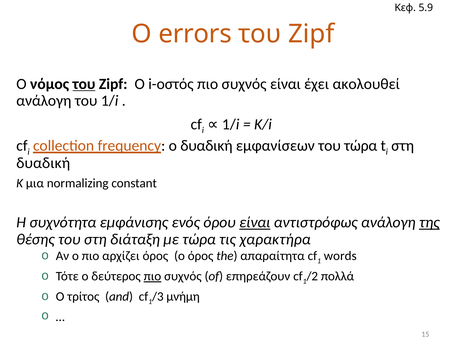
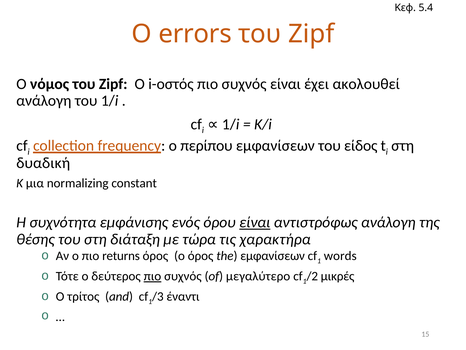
5.9: 5.9 -> 5.4
του at (84, 84) underline: present -> none
ο δυαδική: δυαδική -> περίπου
του τώρα: τώρα -> είδος
της underline: present -> none
αρχίζει: αρχίζει -> returns
the απαραίτητα: απαραίτητα -> εμφανίσεων
επηρεάζουν: επηρεάζουν -> μεγαλύτερο
πολλά: πολλά -> μικρές
μνήμη: μνήμη -> έναντι
